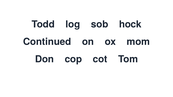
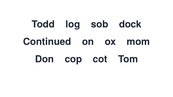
hock: hock -> dock
